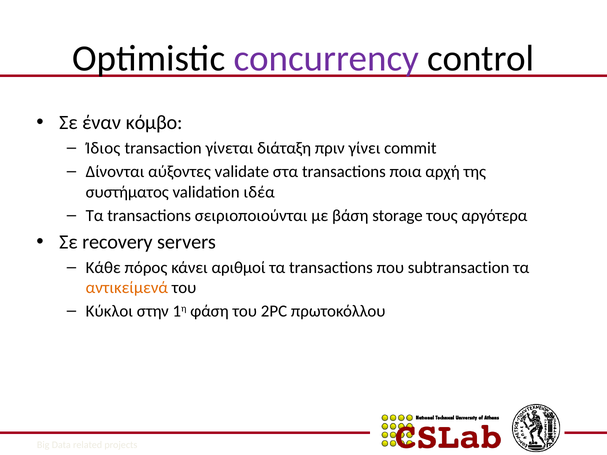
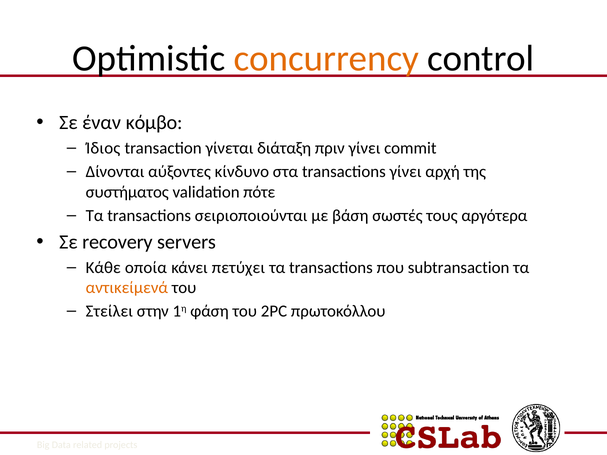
concurrency colour: purple -> orange
validate: validate -> κίνδυνο
transactions ποια: ποια -> γίνει
ιδέα: ιδέα -> πότε
storage: storage -> σωστές
πόρος: πόρος -> οποία
αριθμοί: αριθμοί -> πετύχει
Κύκλοι: Κύκλοι -> Στείλει
